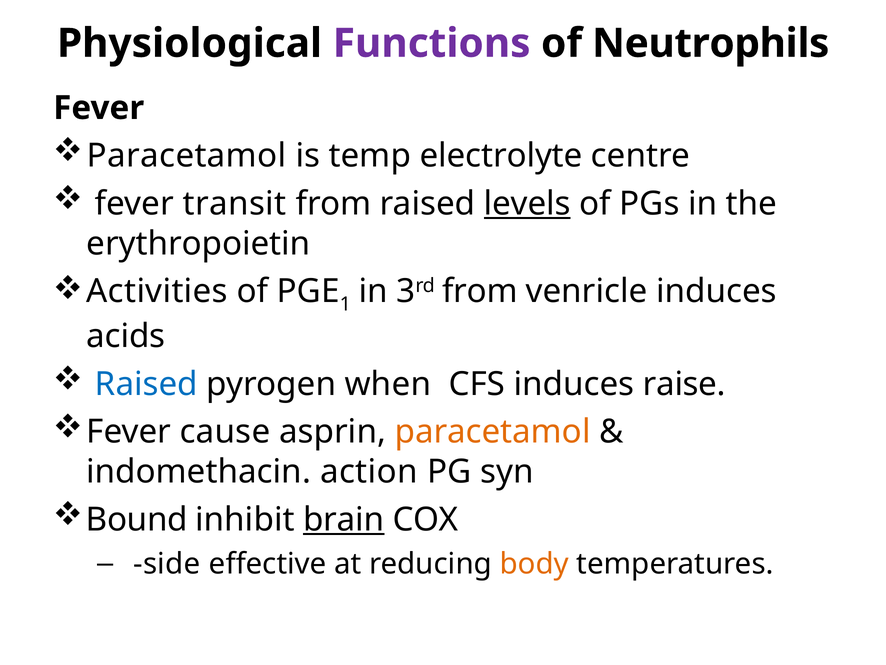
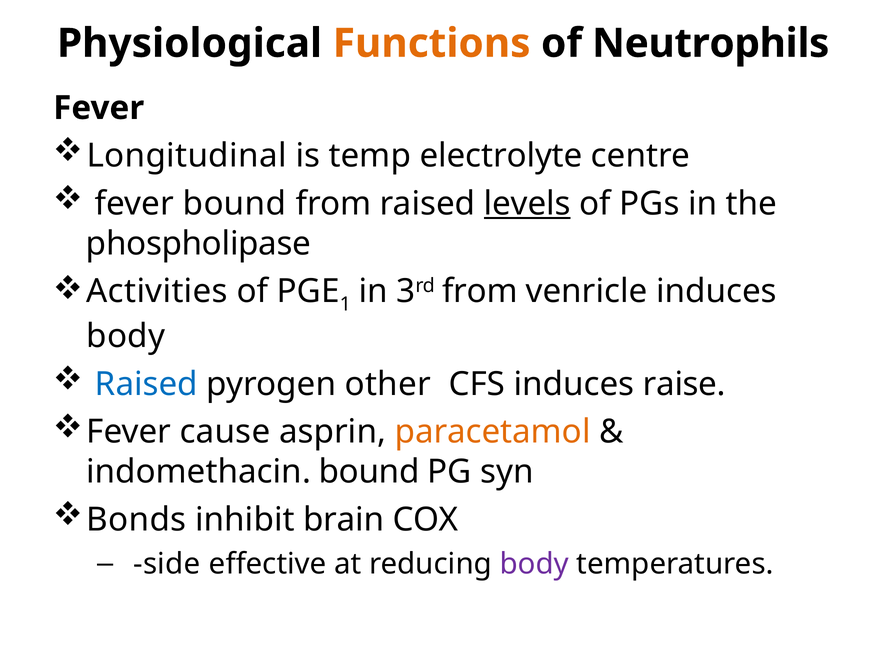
Functions colour: purple -> orange
Paracetamol at (187, 156): Paracetamol -> Longitudinal
fever transit: transit -> bound
erythropoietin: erythropoietin -> phospholipase
acids at (126, 336): acids -> body
when: when -> other
indomethacin action: action -> bound
Bound: Bound -> Bonds
brain underline: present -> none
body at (534, 564) colour: orange -> purple
